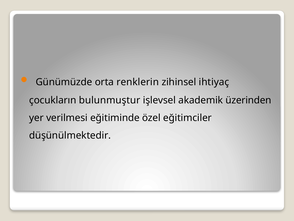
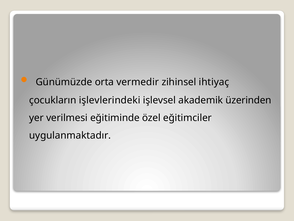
renklerin: renklerin -> vermedir
bulunmuştur: bulunmuştur -> işlevlerindeki
düşünülmektedir: düşünülmektedir -> uygulanmaktadır
